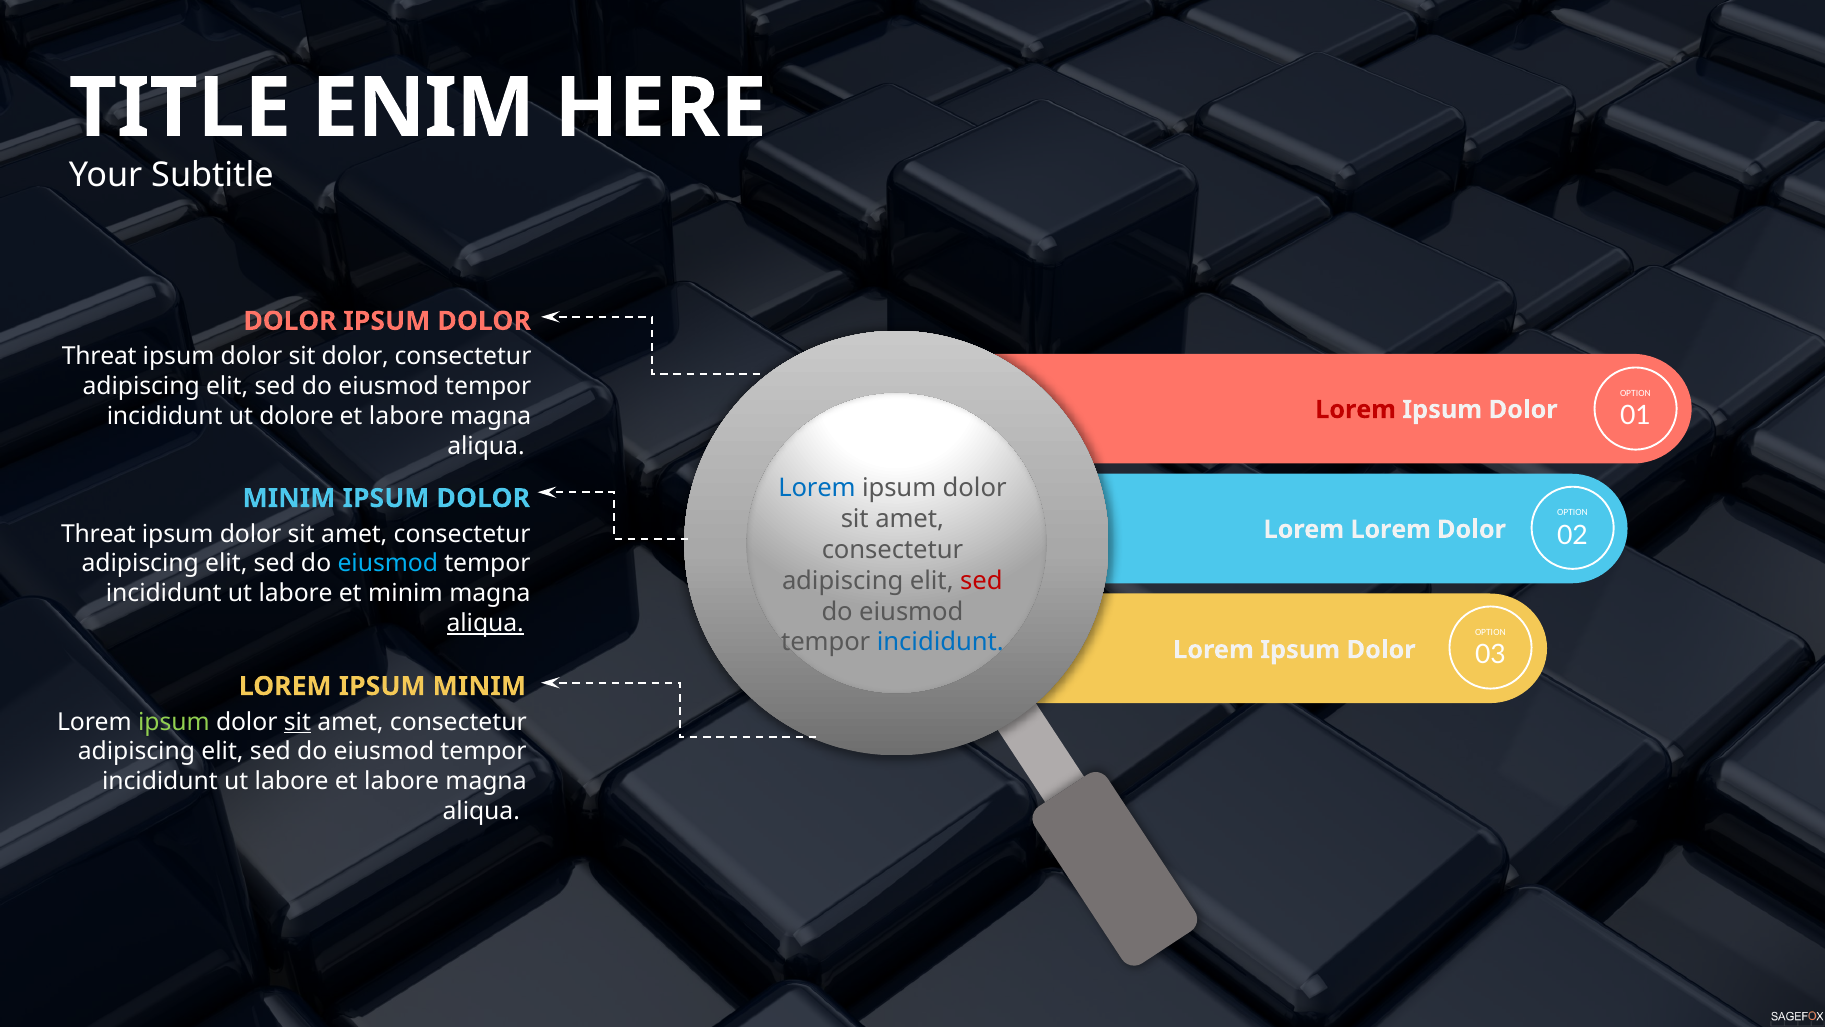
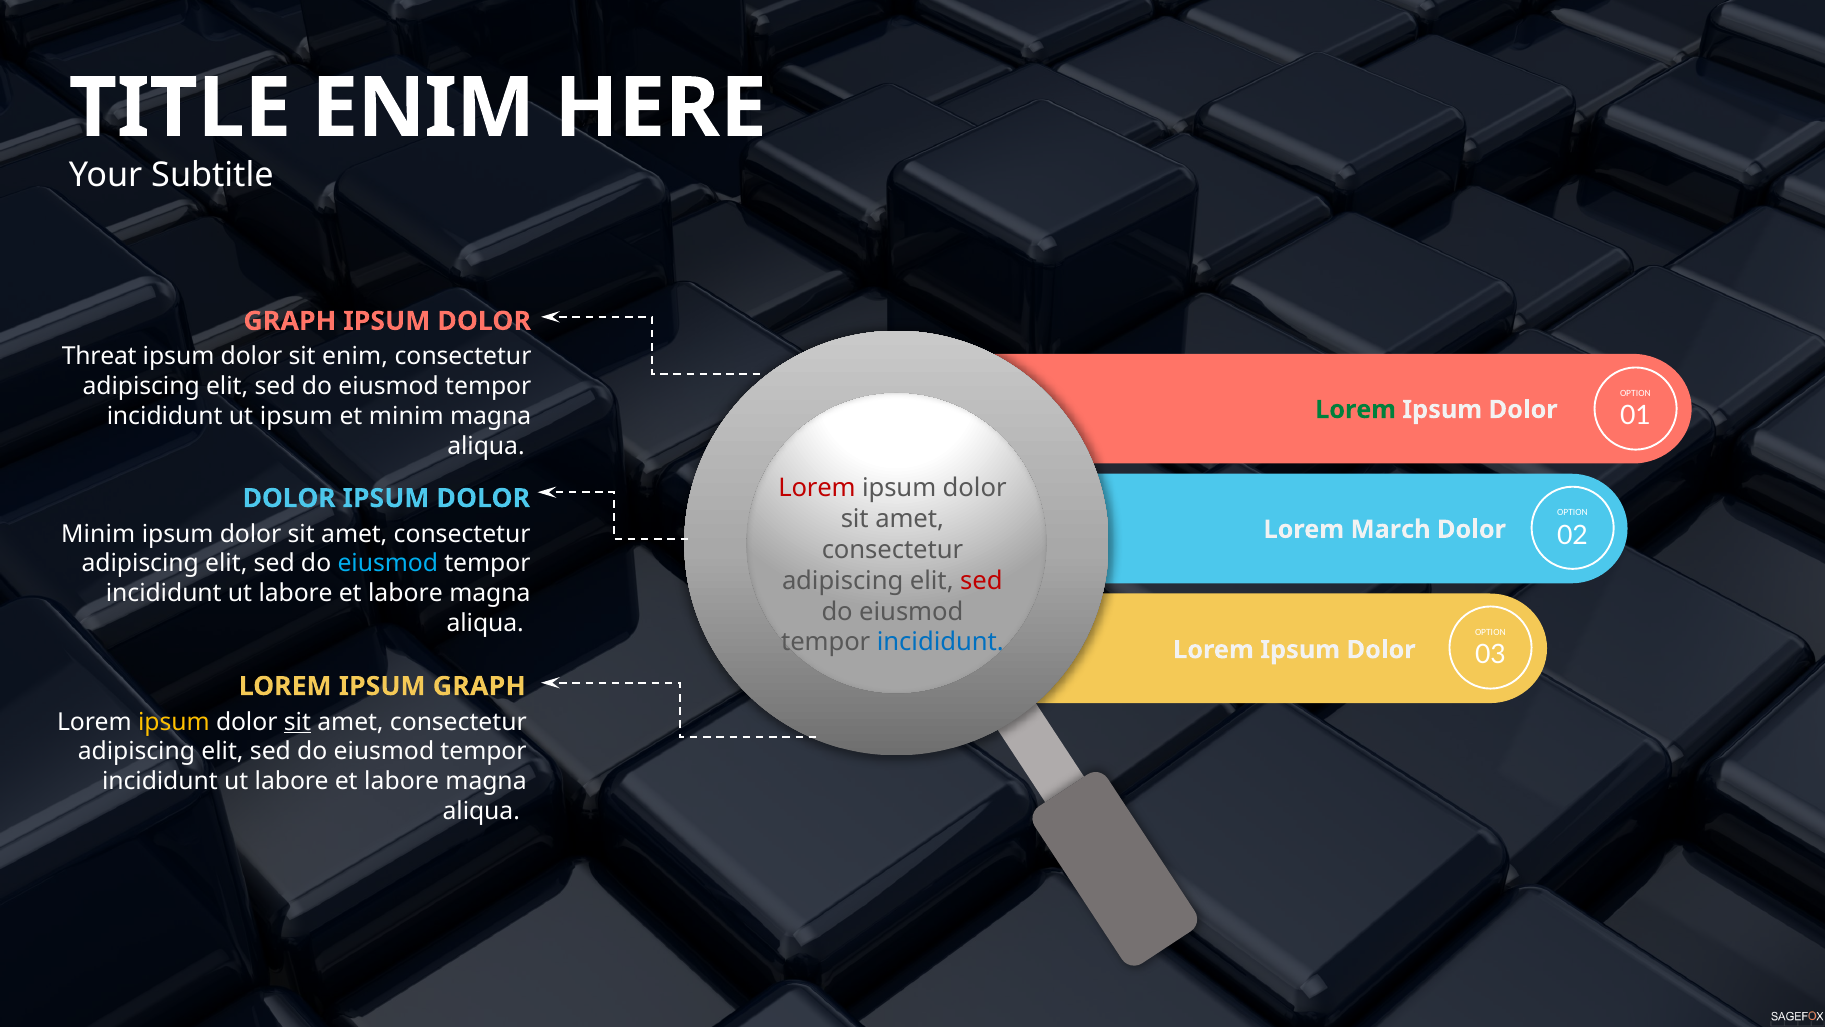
DOLOR at (290, 321): DOLOR -> GRAPH
sit dolor: dolor -> enim
Lorem at (1356, 409) colour: red -> green
ut dolore: dolore -> ipsum
labore at (406, 416): labore -> minim
Lorem at (817, 488) colour: blue -> red
MINIM at (289, 498): MINIM -> DOLOR
Lorem Lorem: Lorem -> March
Threat at (98, 534): Threat -> Minim
minim at (405, 593): minim -> labore
aliqua at (485, 623) underline: present -> none
IPSUM MINIM: MINIM -> GRAPH
ipsum at (174, 722) colour: light green -> yellow
